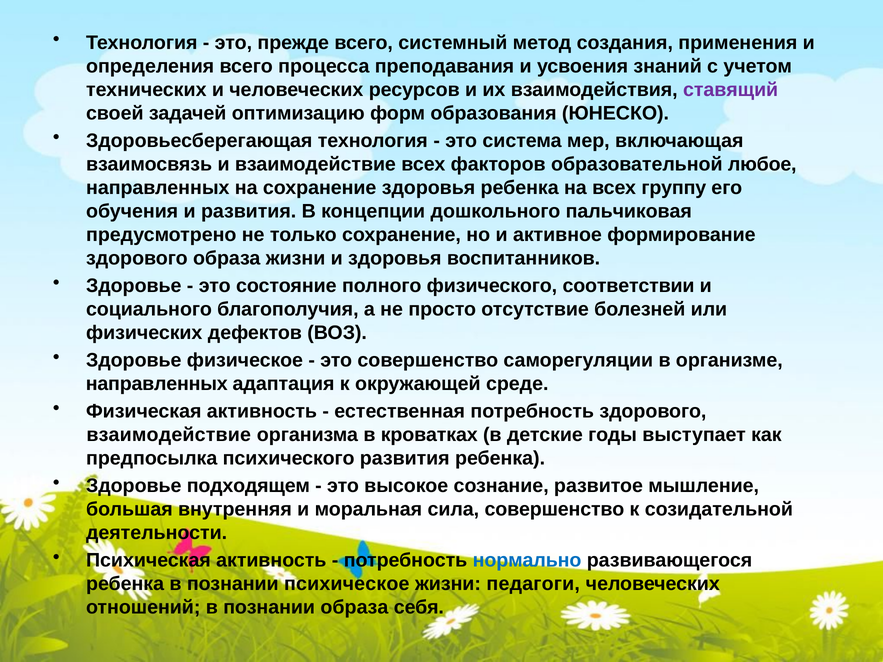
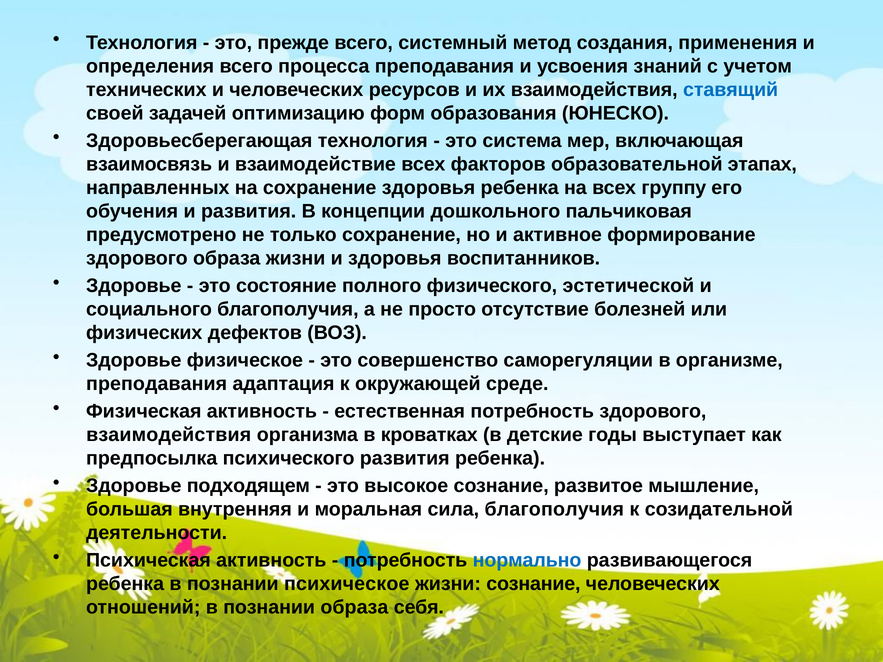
ставящий colour: purple -> blue
любое: любое -> этапах
соответствии: соответствии -> эстетической
направленных at (157, 384): направленных -> преподавания
взаимодействие at (169, 435): взаимодействие -> взаимодействия
сила совершенство: совершенство -> благополучия
жизни педагоги: педагоги -> сознание
